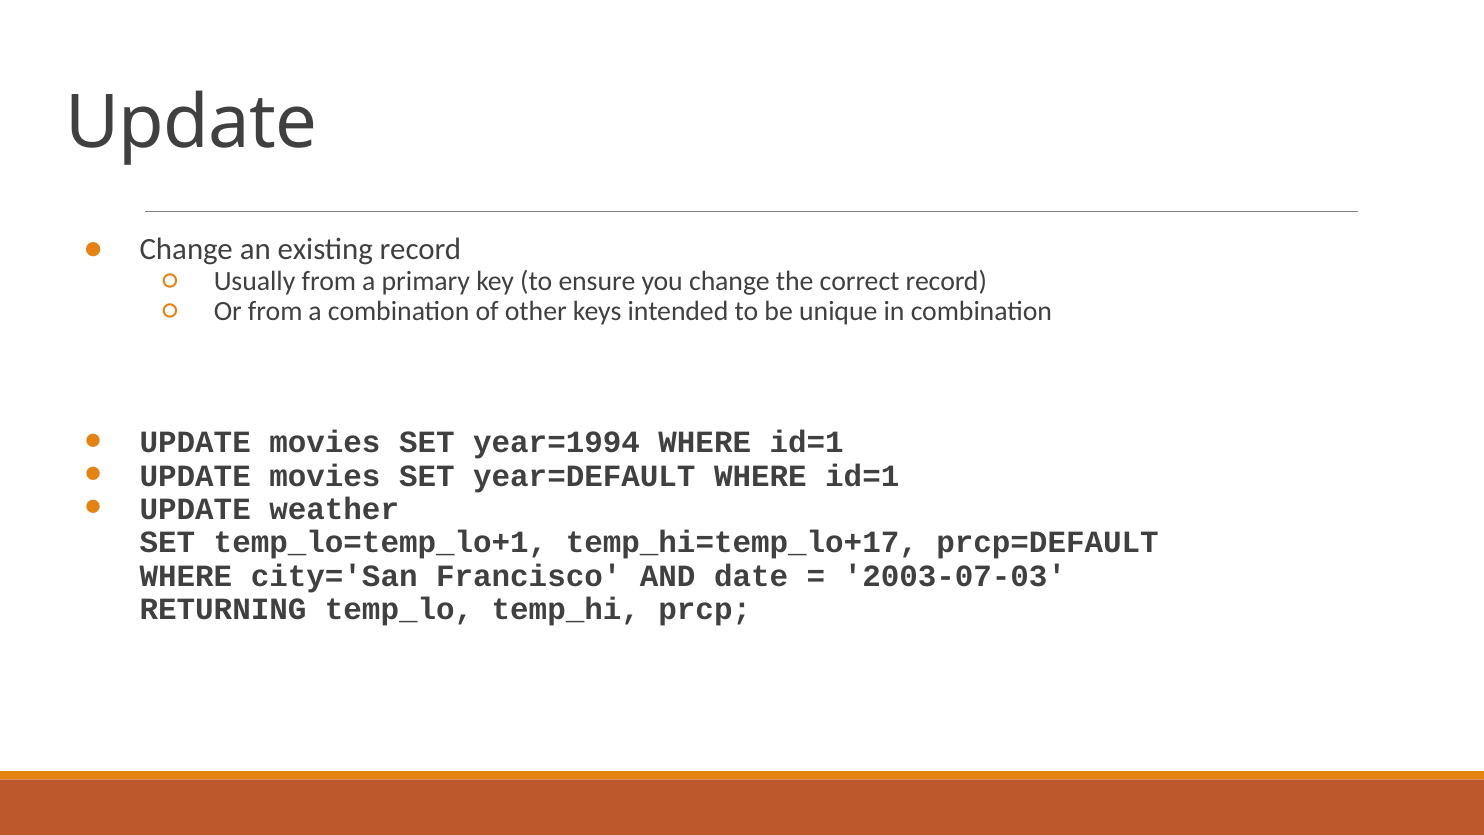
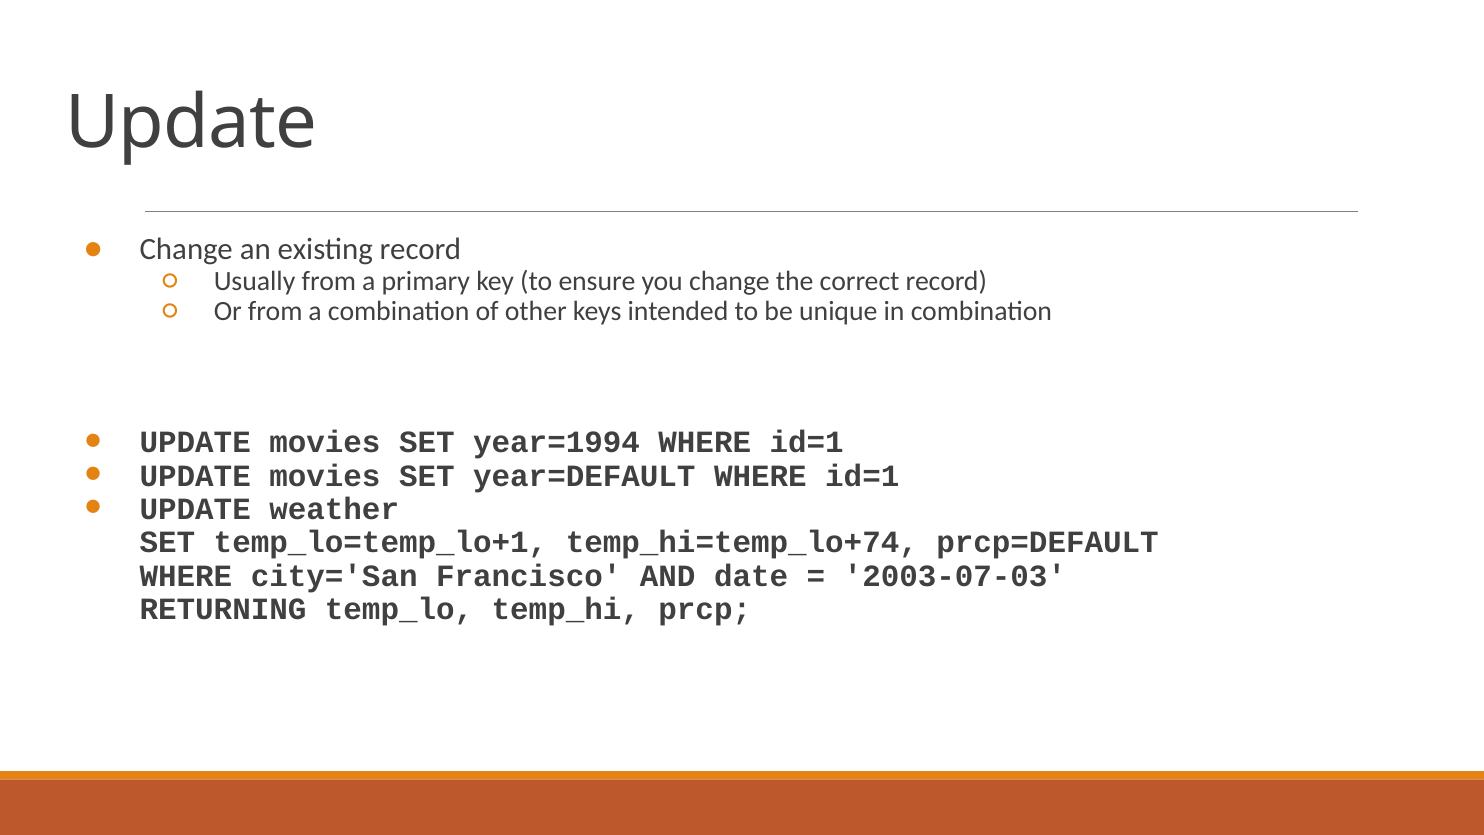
temp_hi=temp_lo+17: temp_hi=temp_lo+17 -> temp_hi=temp_lo+74
